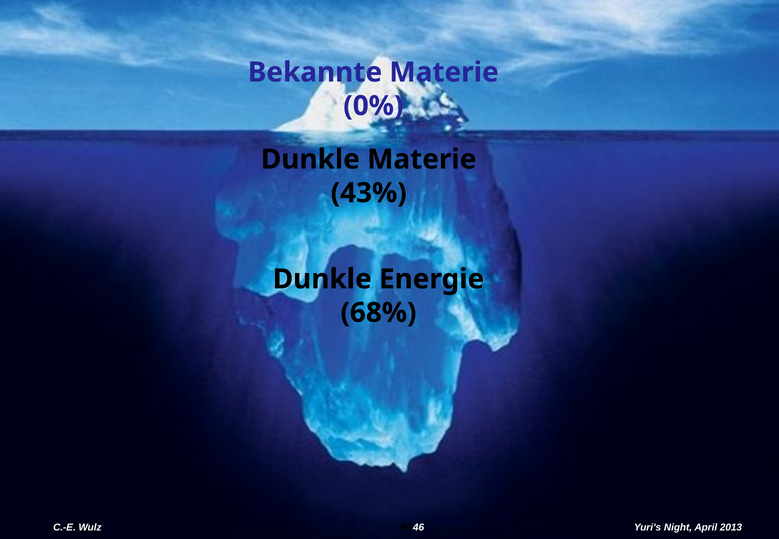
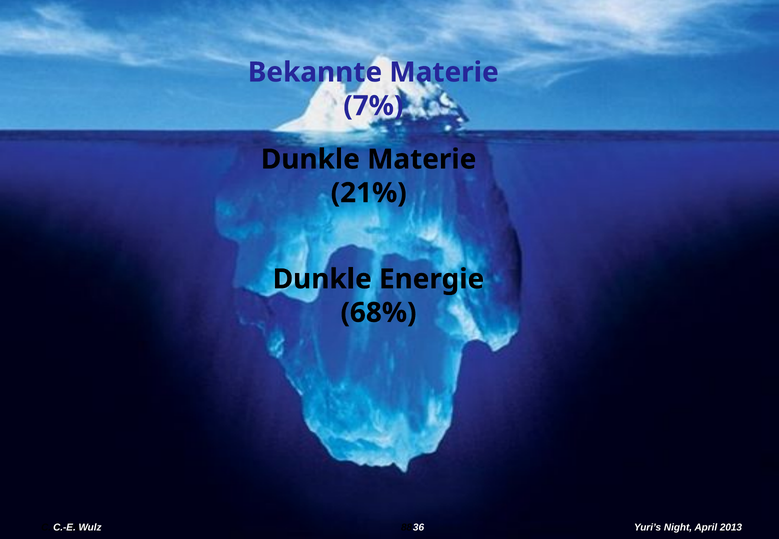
0%: 0% -> 7%
43%: 43% -> 21%
65: 65 -> 88
46: 46 -> 36
